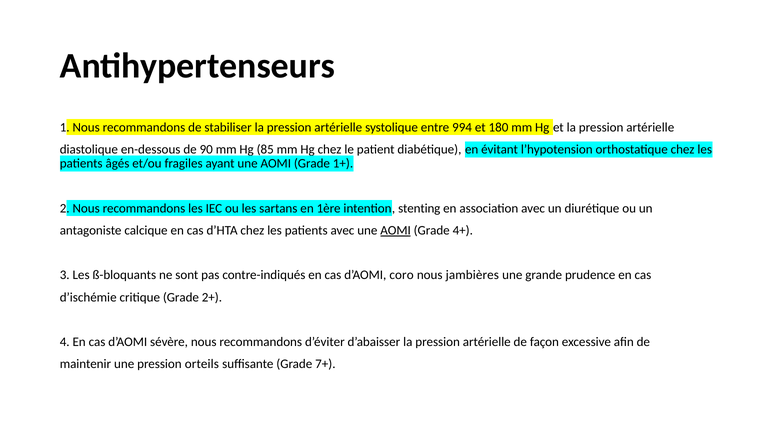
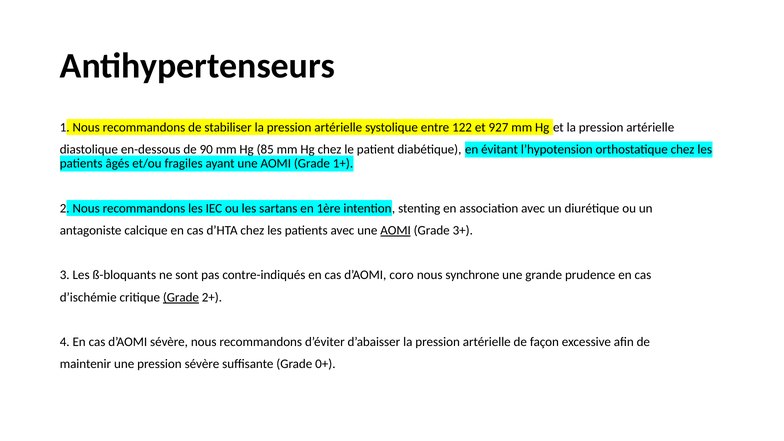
994: 994 -> 122
180: 180 -> 927
4+: 4+ -> 3+
jambières: jambières -> synchrone
Grade at (181, 297) underline: none -> present
pression orteils: orteils -> sévère
7+: 7+ -> 0+
